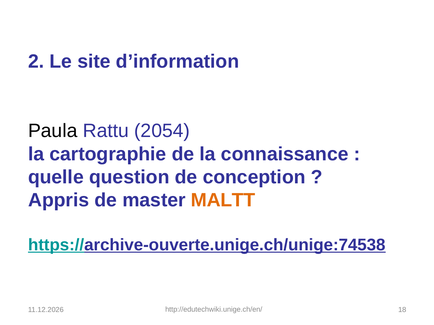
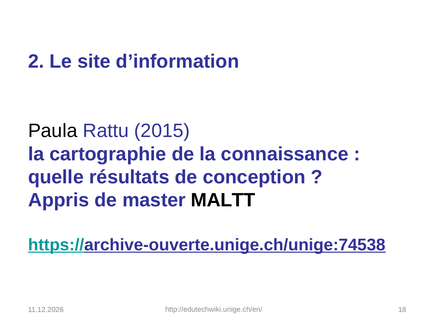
2054: 2054 -> 2015
question: question -> résultats
MALTT colour: orange -> black
